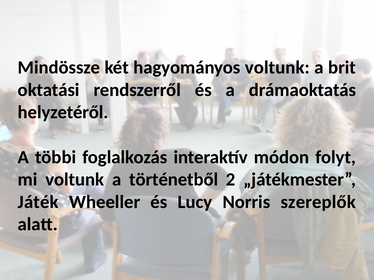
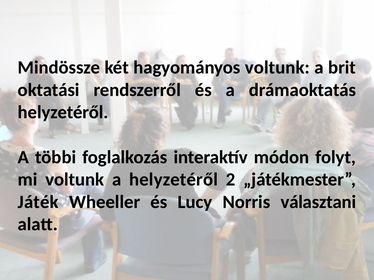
a történetből: történetből -> helyzetéről
szereplők: szereplők -> választani
